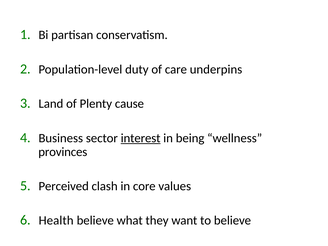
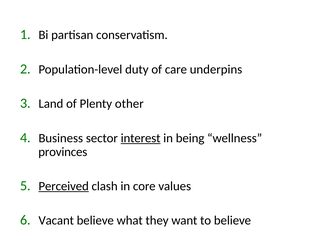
cause: cause -> other
Perceived underline: none -> present
Health: Health -> Vacant
